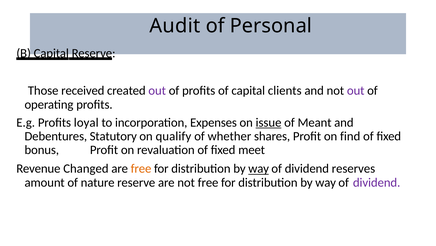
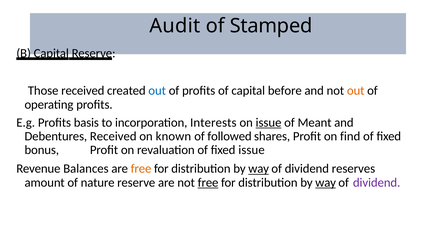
Personal: Personal -> Stamped
out at (157, 91) colour: purple -> blue
clients: clients -> before
out at (356, 91) colour: purple -> orange
loyal: loyal -> basis
Expenses: Expenses -> Interests
Debentures Statutory: Statutory -> Received
qualify: qualify -> known
whether: whether -> followed
fixed meet: meet -> issue
Changed: Changed -> Balances
free at (208, 182) underline: none -> present
way at (326, 182) underline: none -> present
